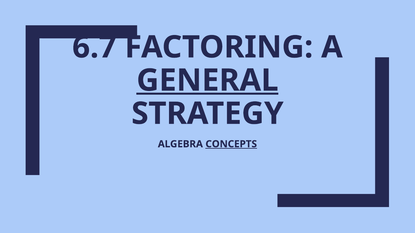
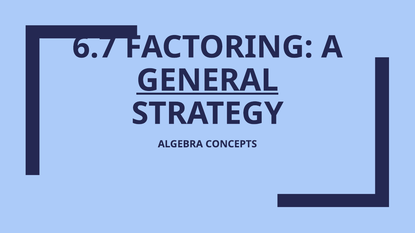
CONCEPTS underline: present -> none
